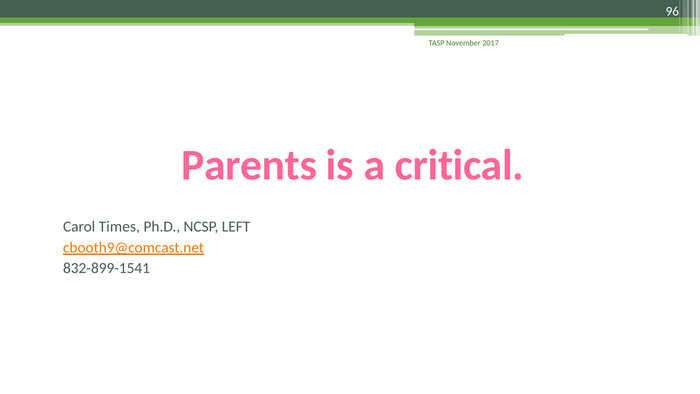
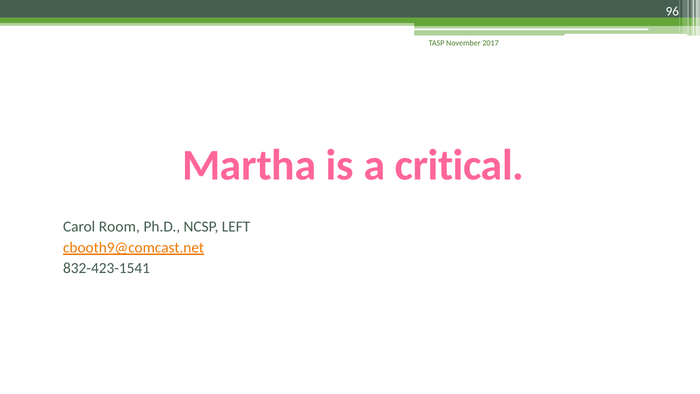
Parents: Parents -> Martha
Times: Times -> Room
832-899-1541: 832-899-1541 -> 832-423-1541
